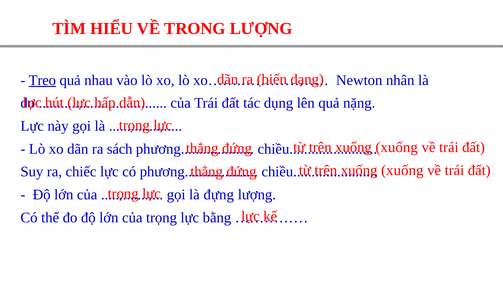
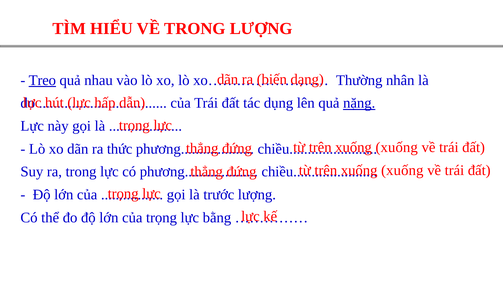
Newton: Newton -> Thường
nặng underline: none -> present
sách: sách -> thức
ra chiếc: chiếc -> trong
đựng: đựng -> trước
